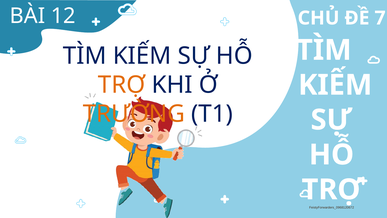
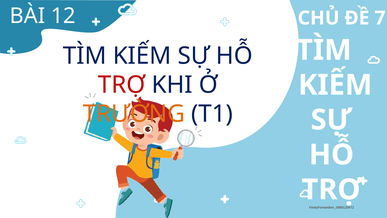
TRỢ at (122, 85) colour: orange -> red
